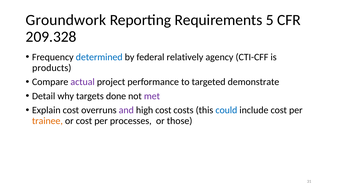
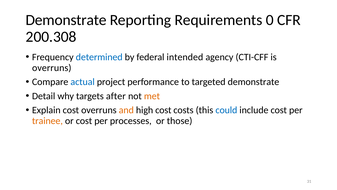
Groundwork at (66, 20): Groundwork -> Demonstrate
5: 5 -> 0
209.328: 209.328 -> 200.308
relatively: relatively -> intended
products at (52, 68): products -> overruns
actual colour: purple -> blue
done: done -> after
met colour: purple -> orange
and colour: purple -> orange
